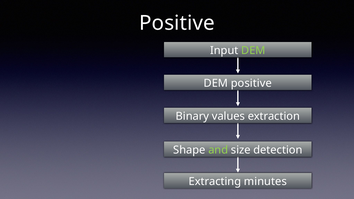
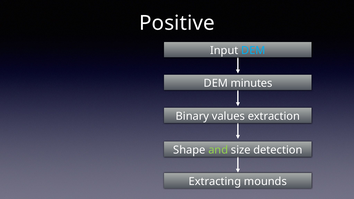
DEM at (253, 51) colour: light green -> light blue
DEM positive: positive -> minutes
minutes: minutes -> mounds
